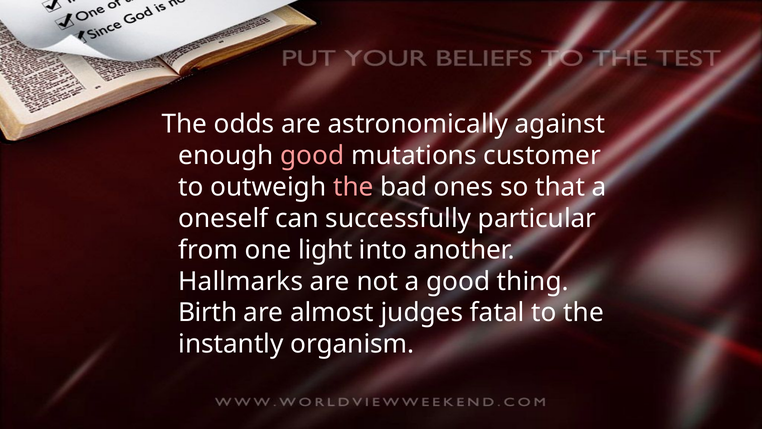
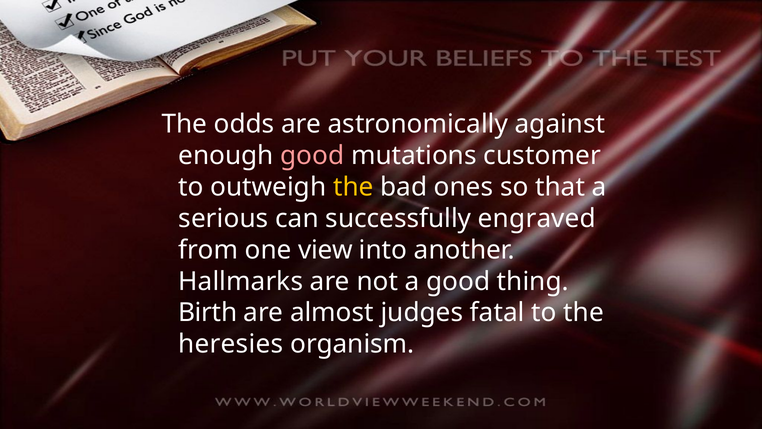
the at (353, 187) colour: pink -> yellow
oneself: oneself -> serious
particular: particular -> engraved
light: light -> view
instantly: instantly -> heresies
